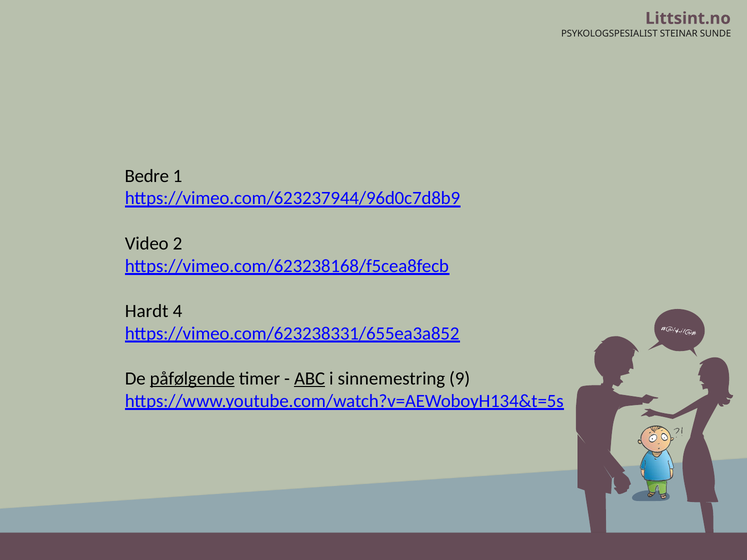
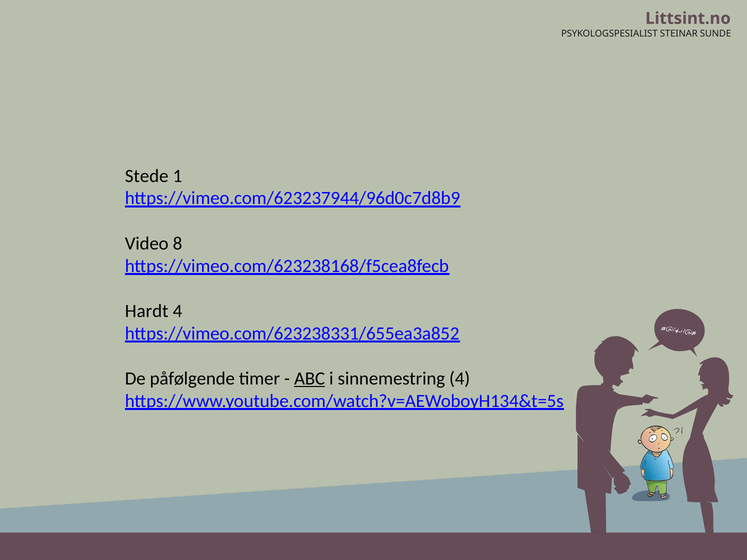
Bedre: Bedre -> Stede
2: 2 -> 8
påfølgende underline: present -> none
sinnemestring 9: 9 -> 4
